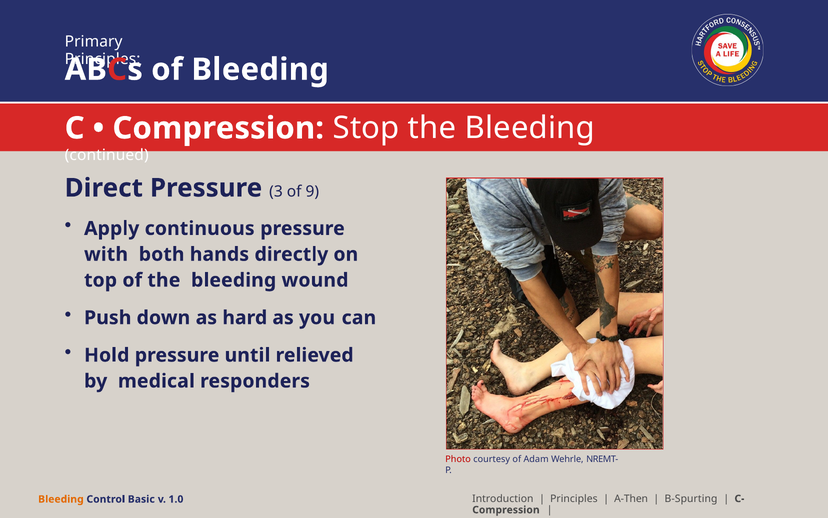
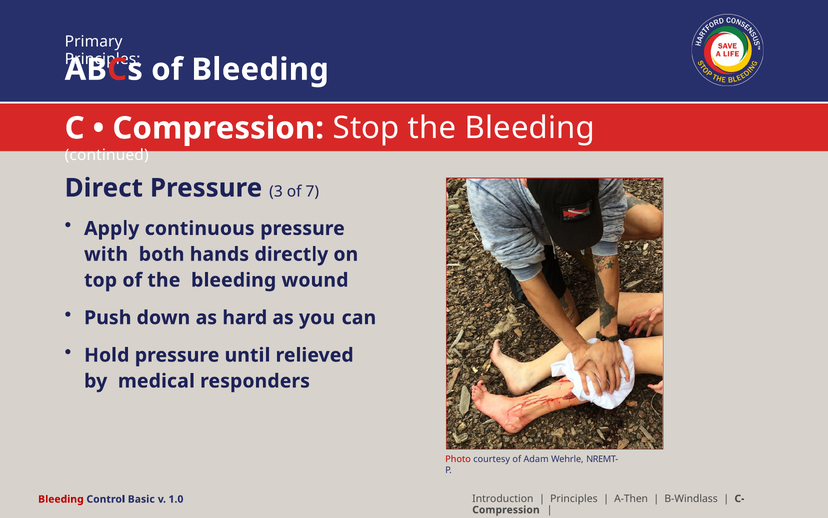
9: 9 -> 7
B-Spurting: B-Spurting -> B-Windlass
Bleeding at (61, 499) colour: orange -> red
